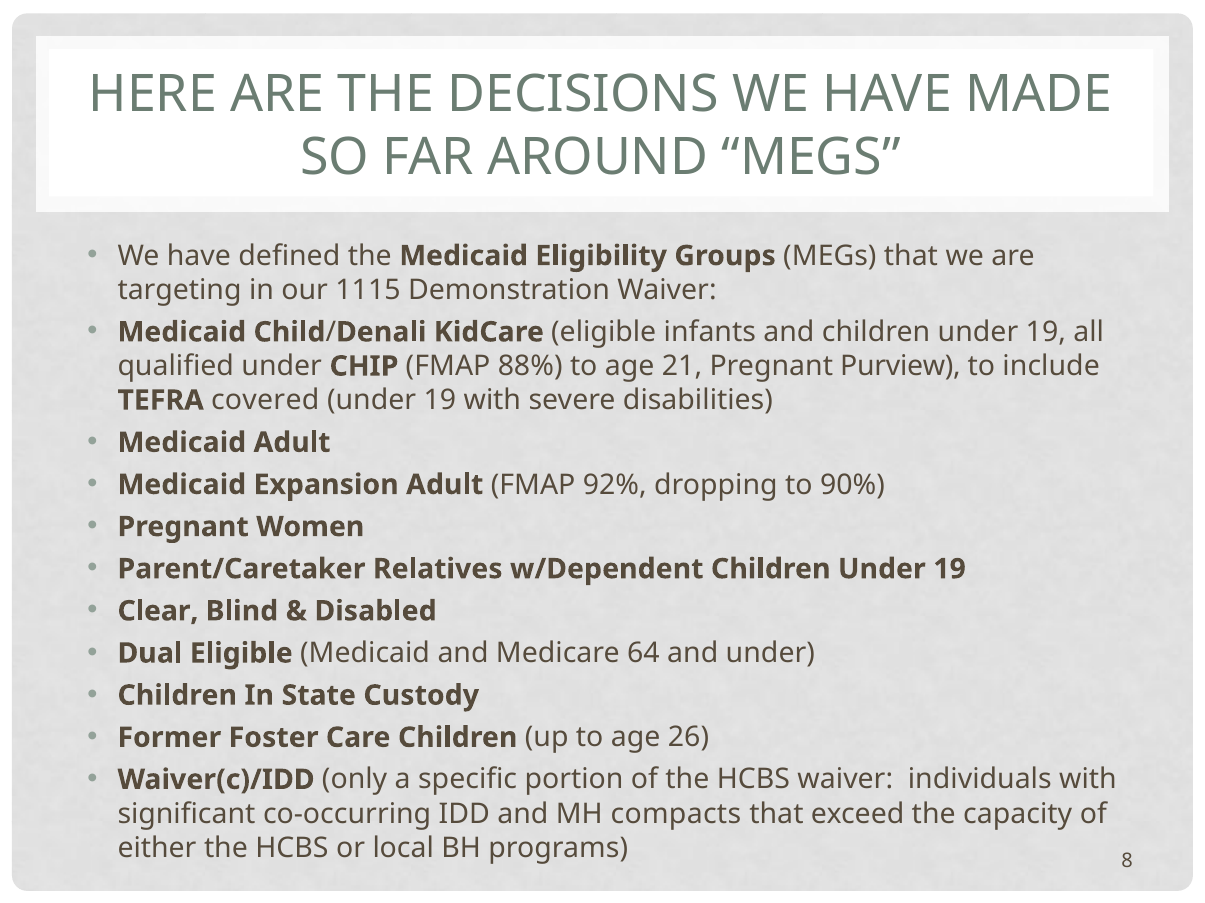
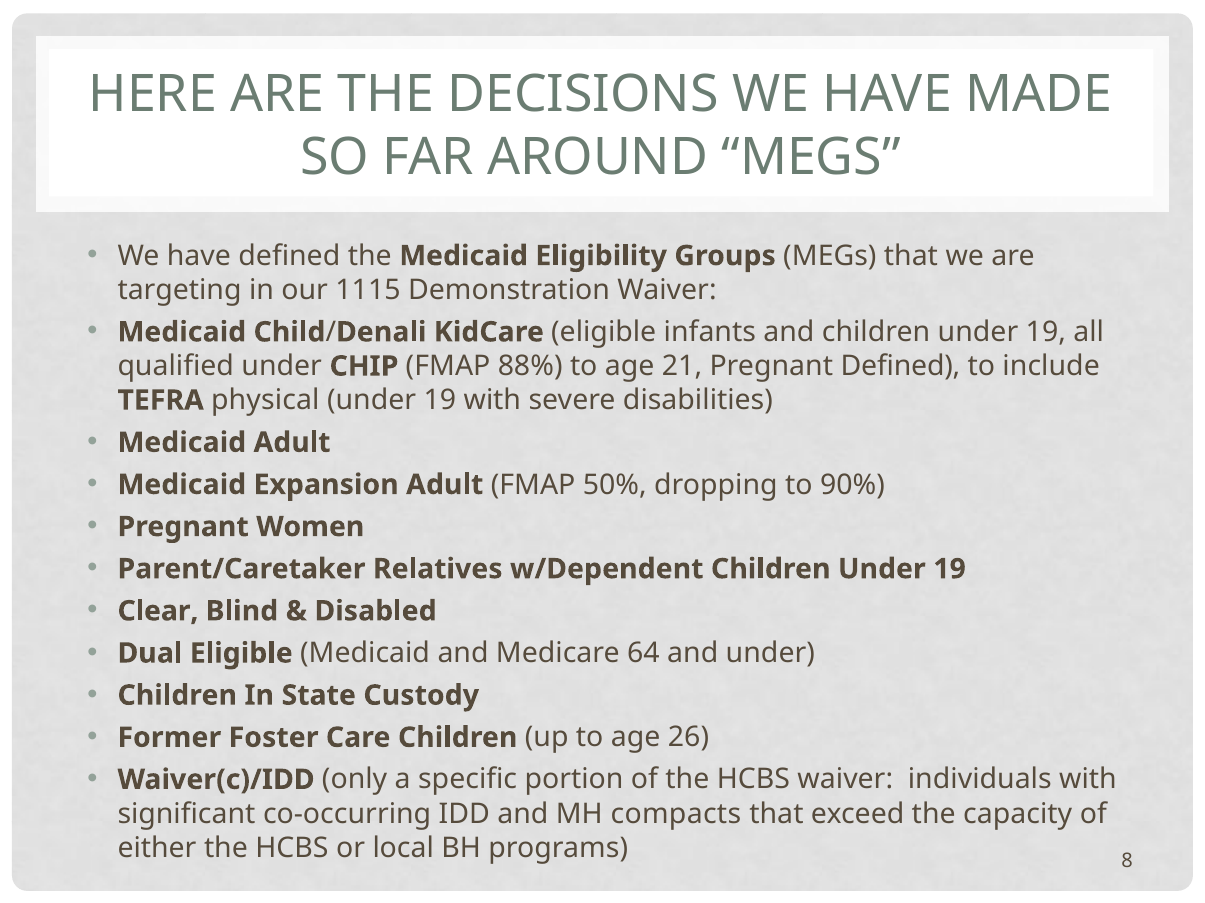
Pregnant Purview: Purview -> Defined
covered: covered -> physical
92%: 92% -> 50%
